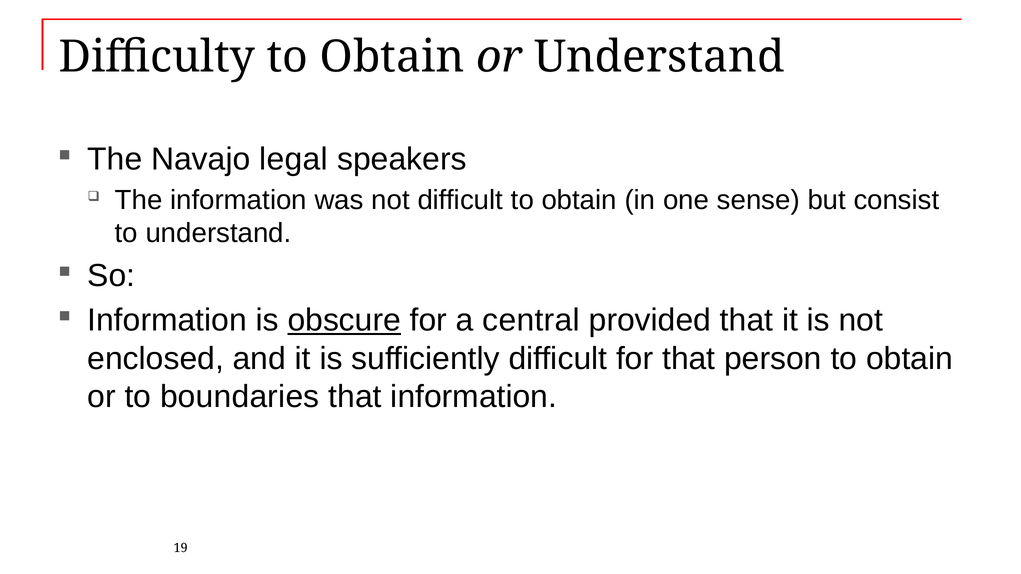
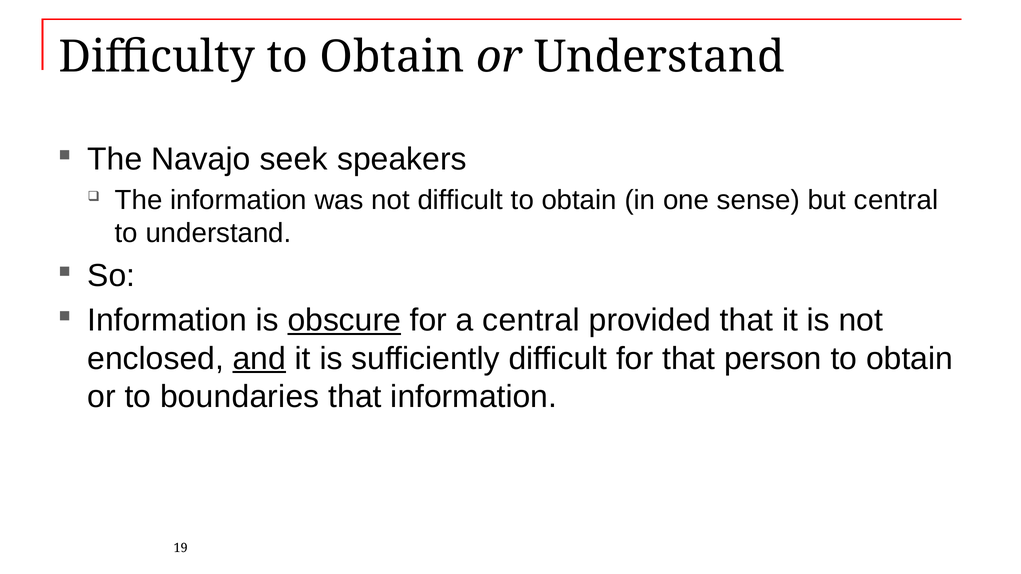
legal: legal -> seek
but consist: consist -> central
and underline: none -> present
